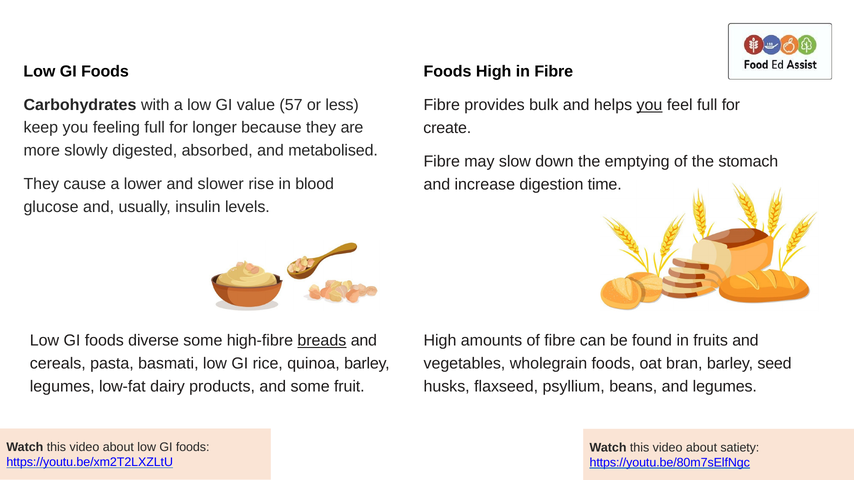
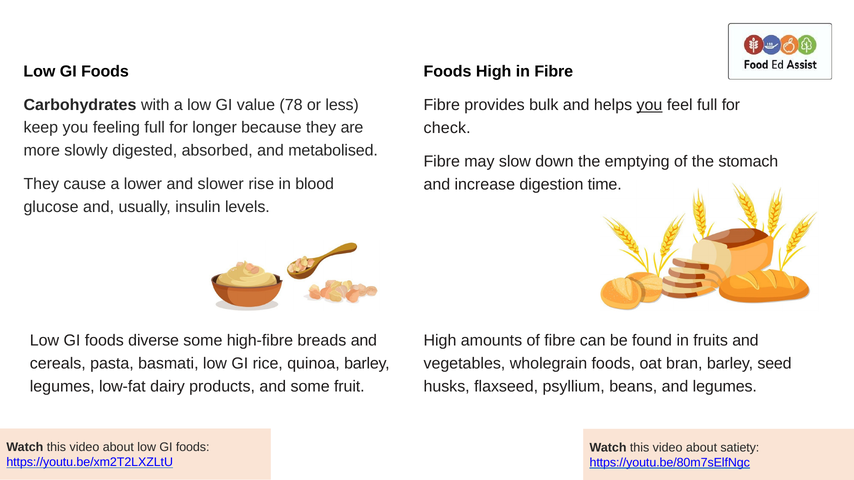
57: 57 -> 78
create: create -> check
breads underline: present -> none
